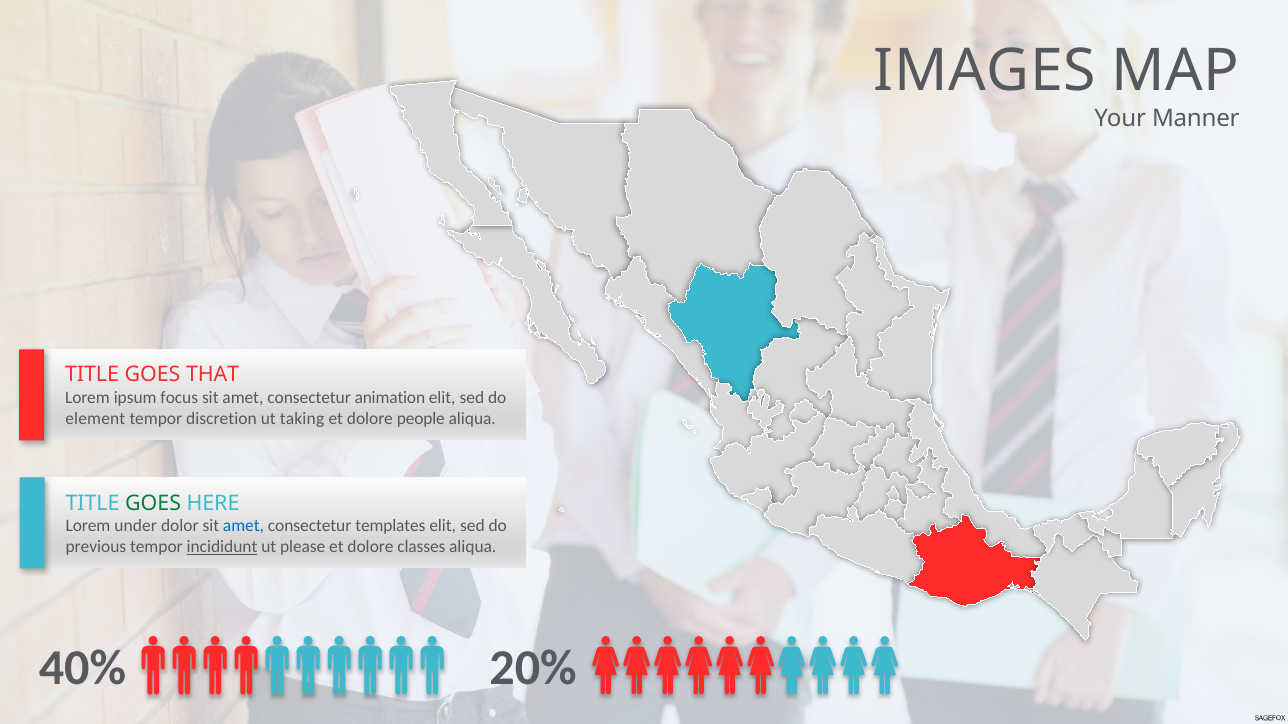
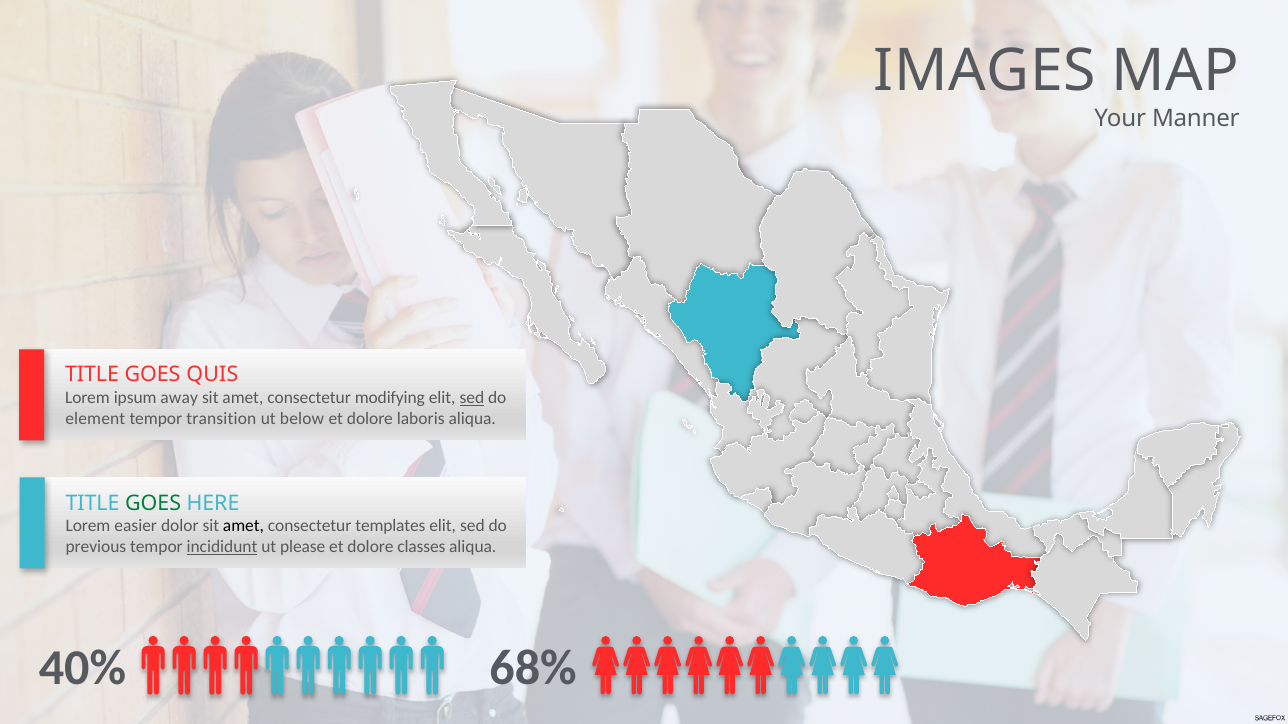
THAT: THAT -> QUIS
focus: focus -> away
animation: animation -> modifying
sed at (472, 398) underline: none -> present
discretion: discretion -> transition
taking: taking -> below
people: people -> laboris
under: under -> easier
amet at (244, 526) colour: blue -> black
20%: 20% -> 68%
